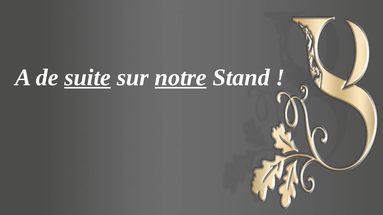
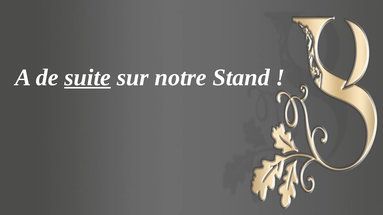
notre underline: present -> none
